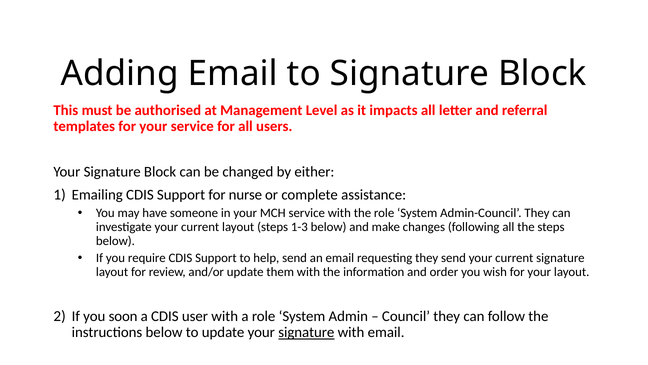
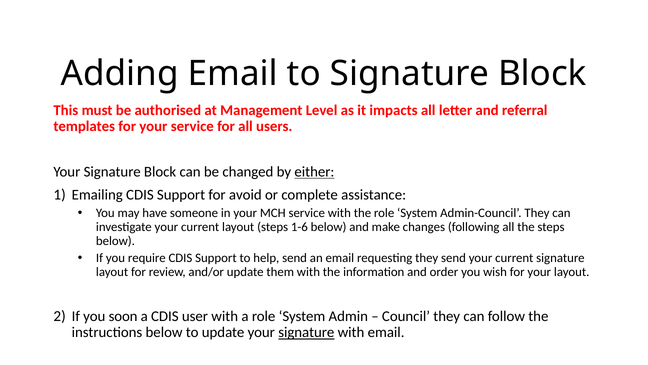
either underline: none -> present
nurse: nurse -> avoid
1-3: 1-3 -> 1-6
